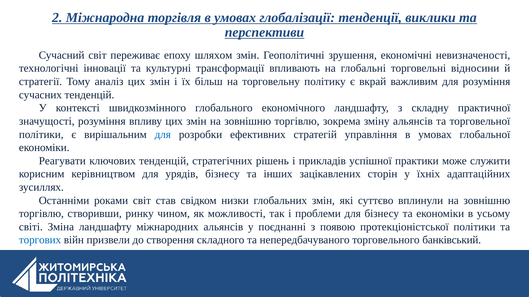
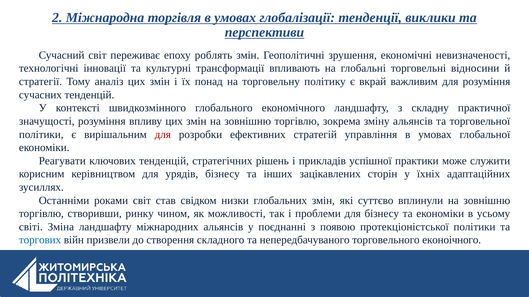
шляхом: шляхом -> роблять
більш: більш -> понад
для at (163, 135) colour: blue -> red
банківський: банківський -> еконоічного
